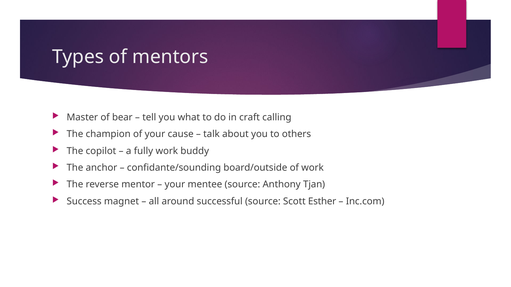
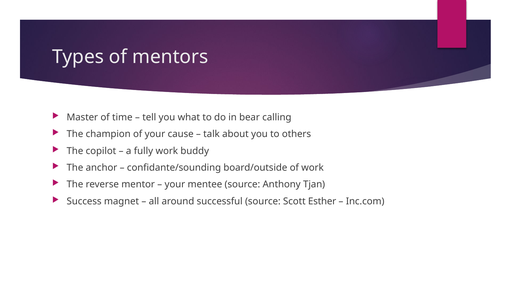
bear: bear -> time
craft: craft -> bear
